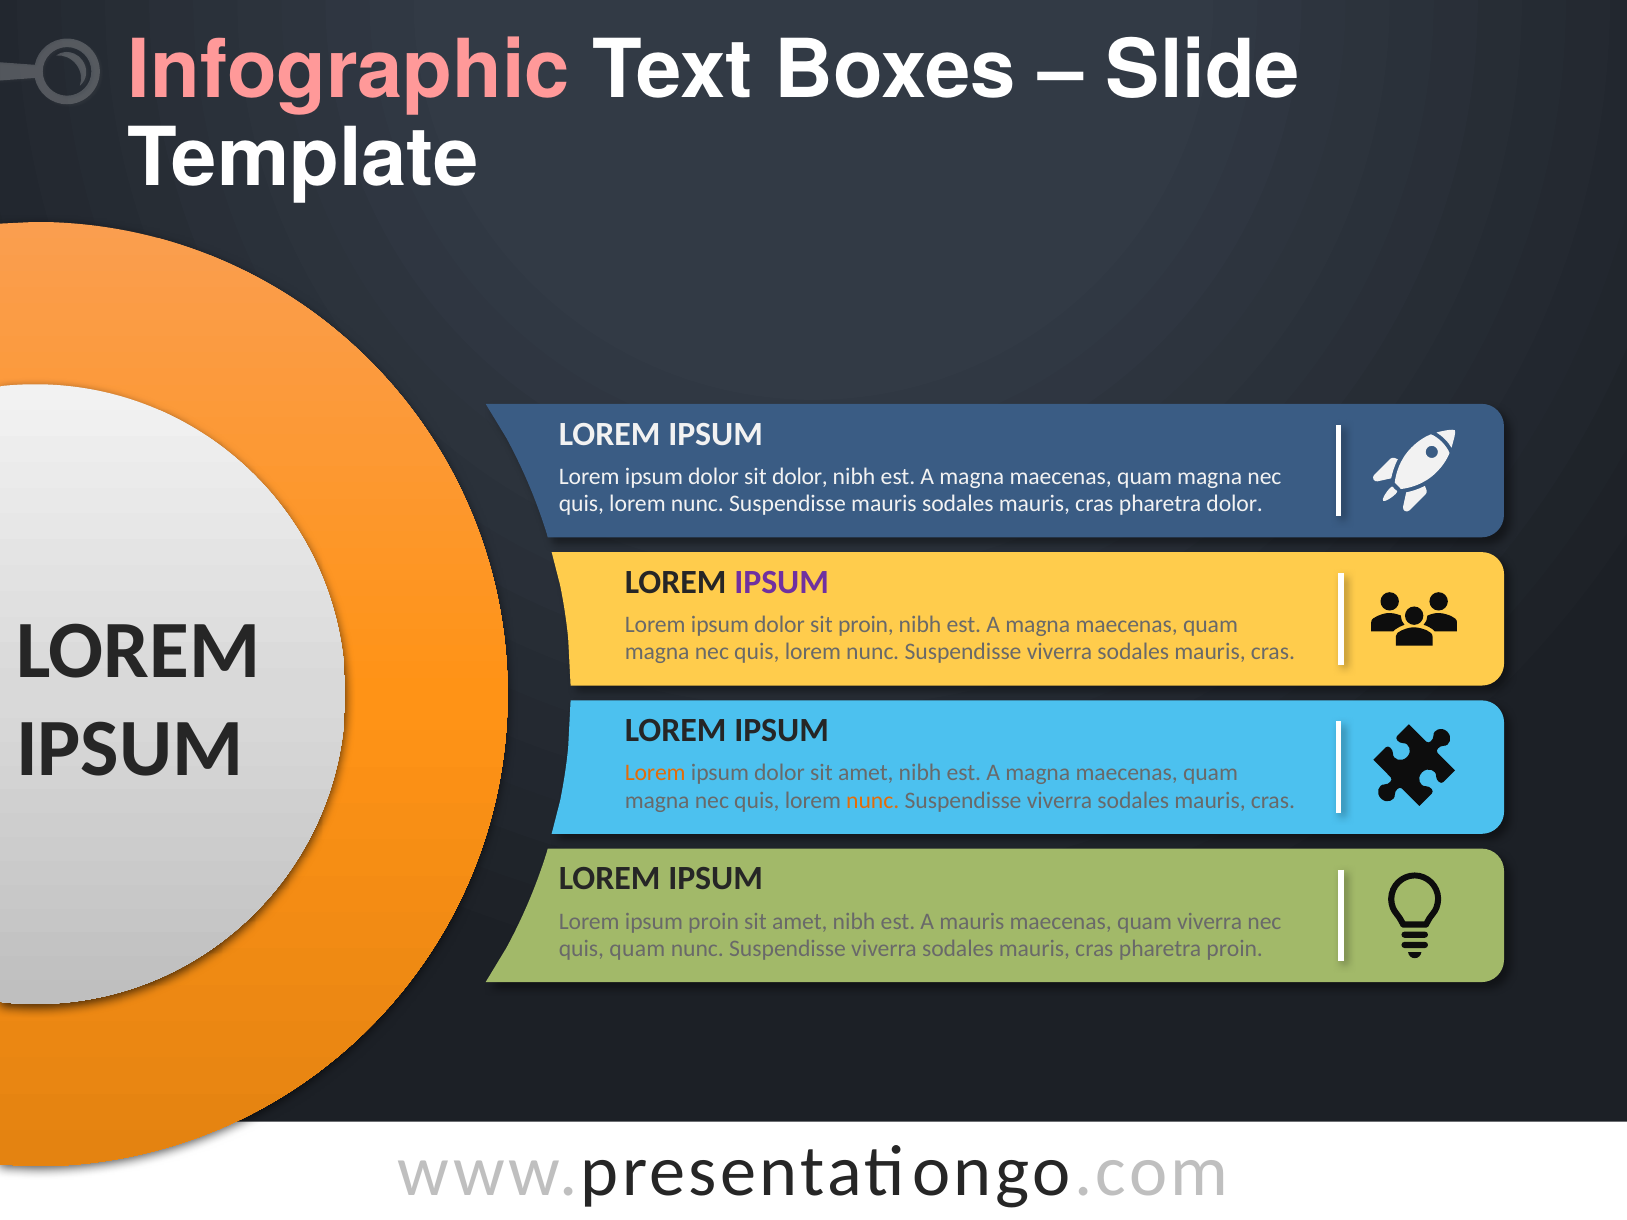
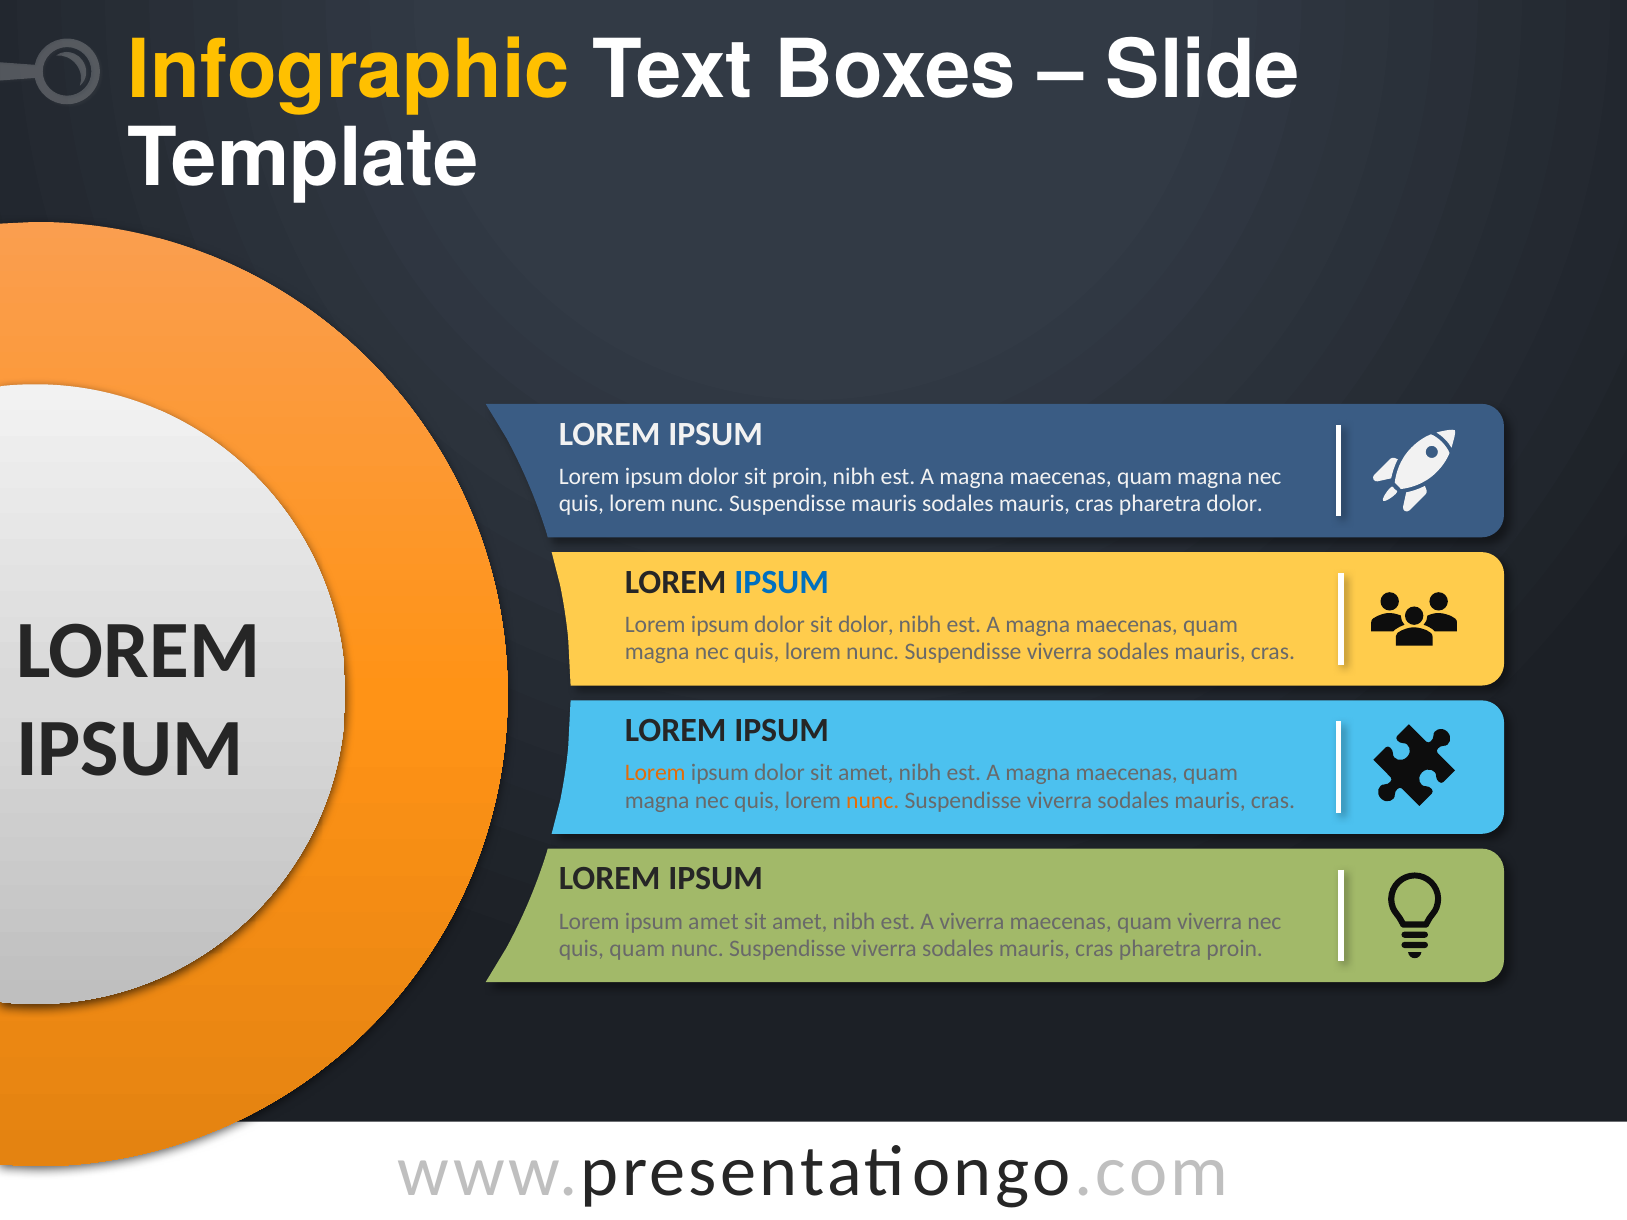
Infographic colour: pink -> yellow
sit dolor: dolor -> proin
IPSUM at (782, 582) colour: purple -> blue
sit proin: proin -> dolor
ipsum proin: proin -> amet
A mauris: mauris -> viverra
